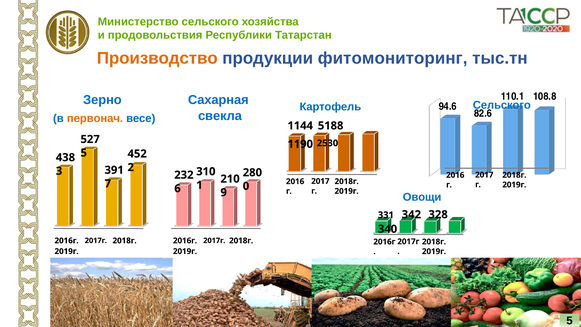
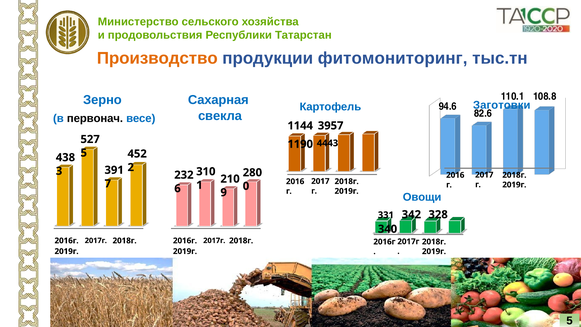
Сельского at (502, 105): Сельского -> Заготовки
первонач colour: orange -> black
5188: 5188 -> 3957
2530: 2530 -> 4443
